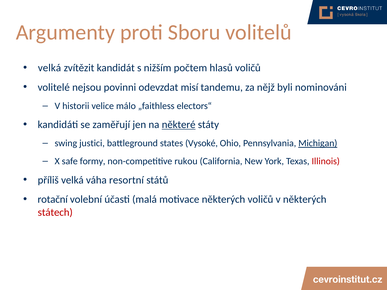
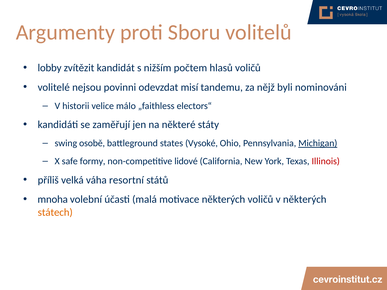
velká at (49, 68): velká -> lobby
některé underline: present -> none
justici: justici -> osobě
rukou: rukou -> lidové
rotační: rotační -> mnoha
státech colour: red -> orange
